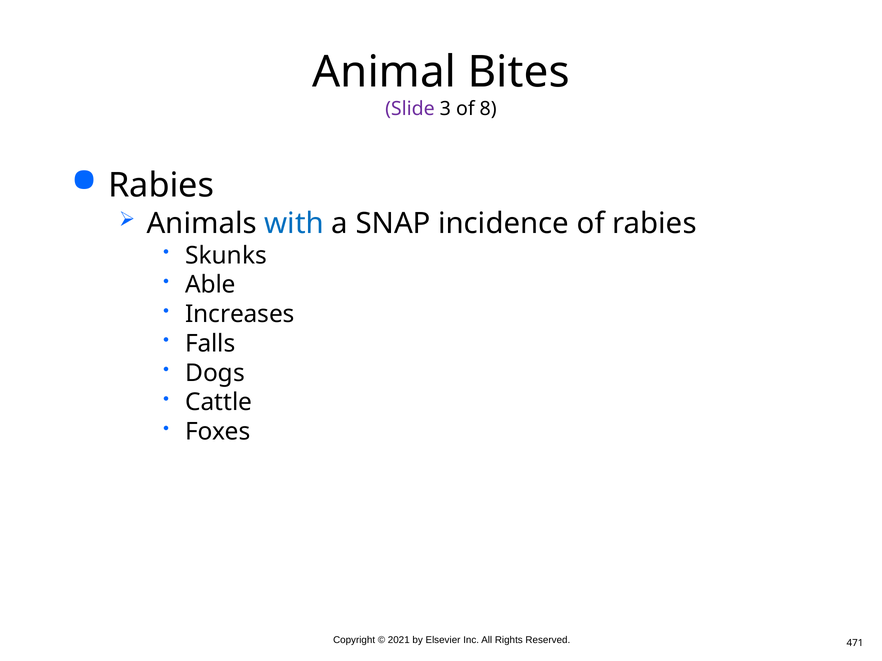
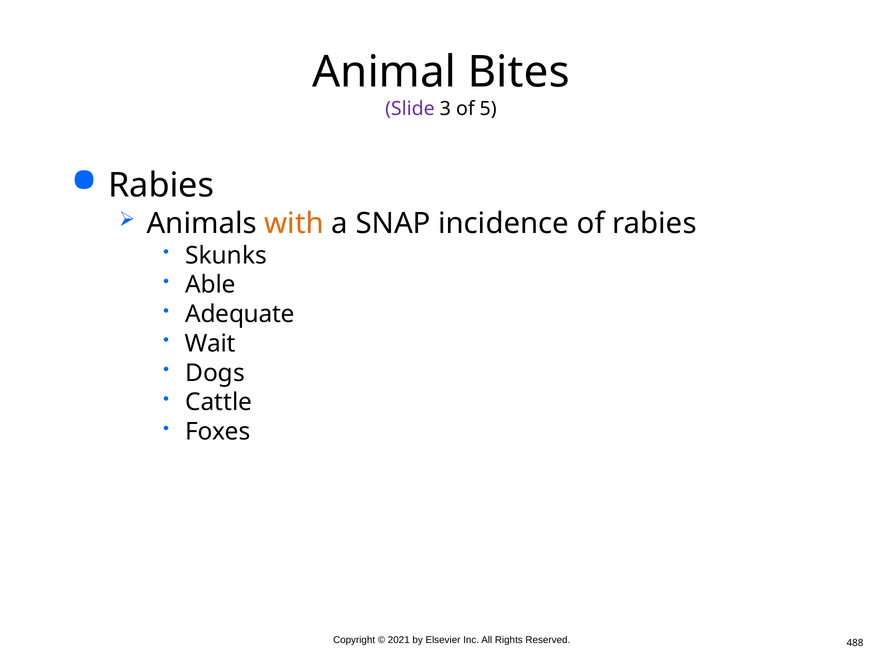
8: 8 -> 5
with colour: blue -> orange
Increases: Increases -> Adequate
Falls: Falls -> Wait
471: 471 -> 488
